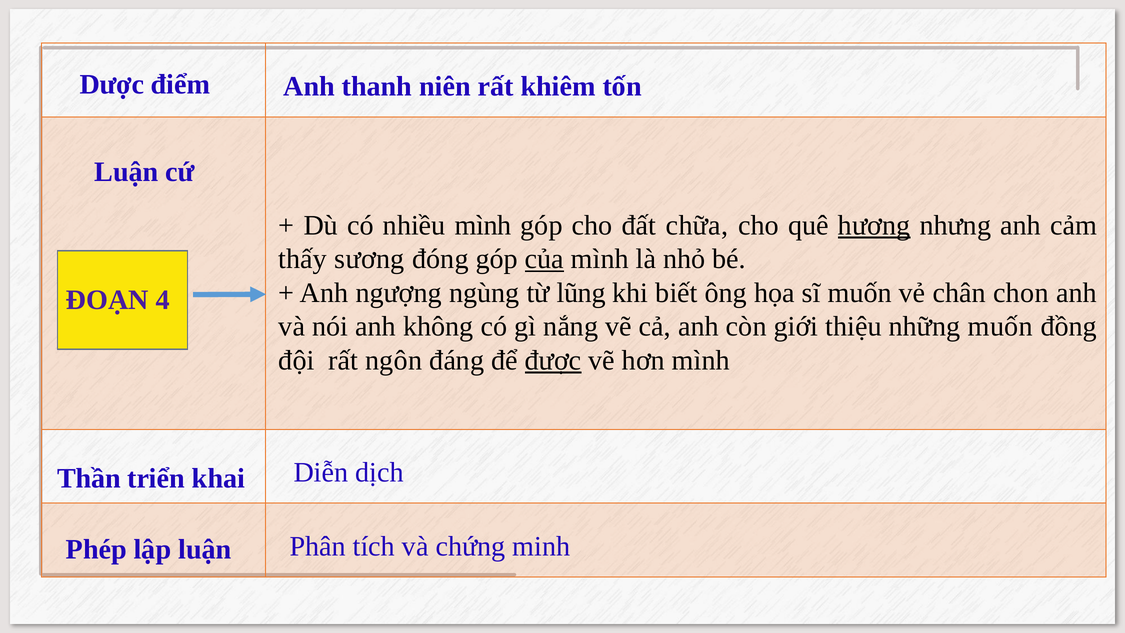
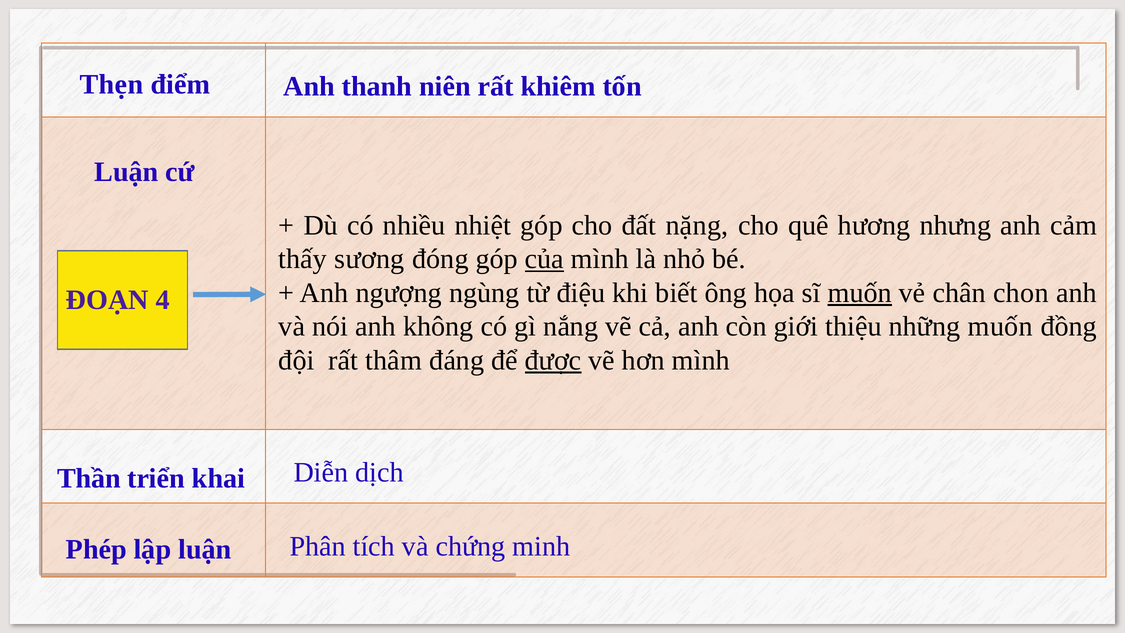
Dược: Dược -> Thẹn
nhiều mình: mình -> nhiệt
chữa: chữa -> nặng
hương underline: present -> none
lũng: lũng -> điệu
muốn at (860, 293) underline: none -> present
ngôn: ngôn -> thâm
